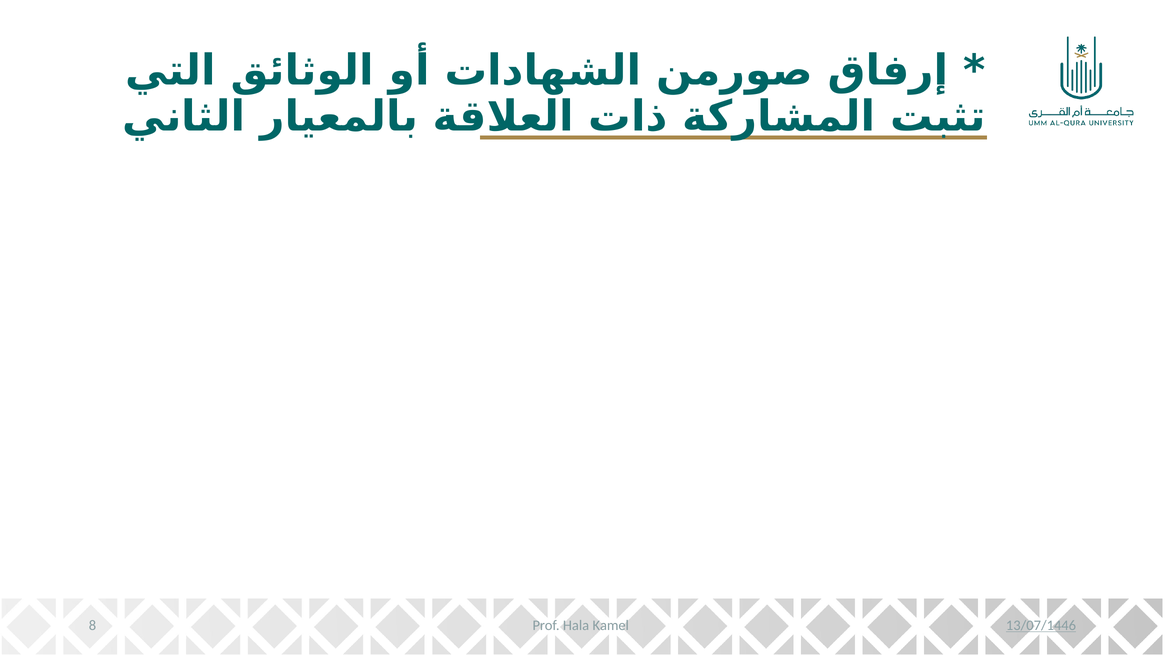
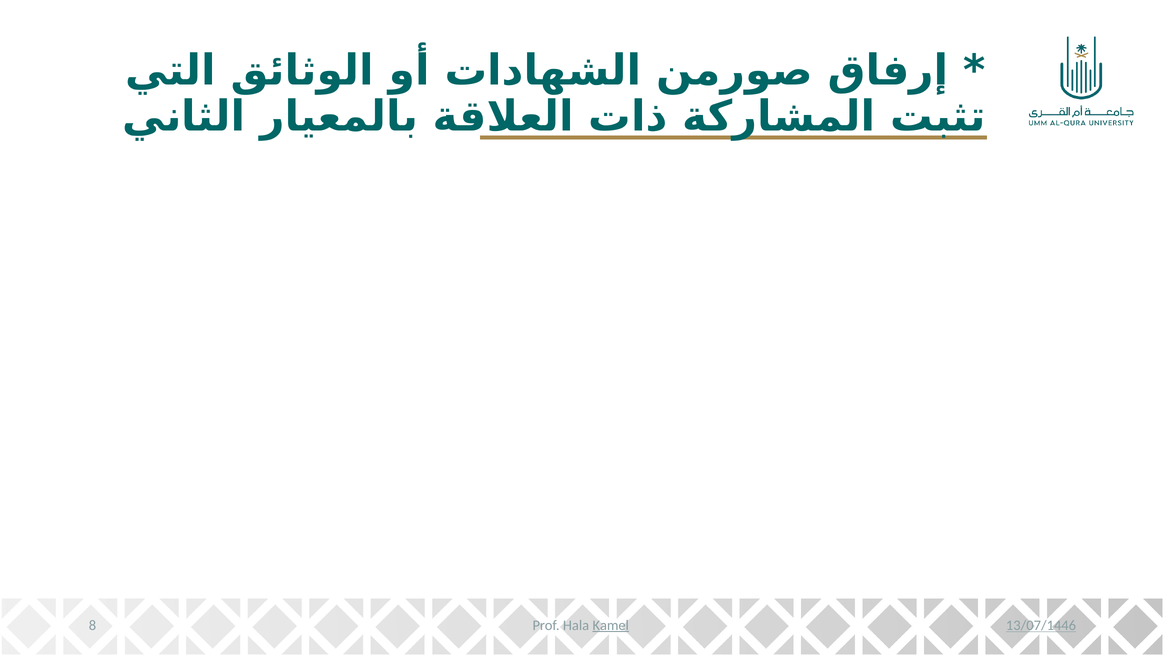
Kamel underline: none -> present
